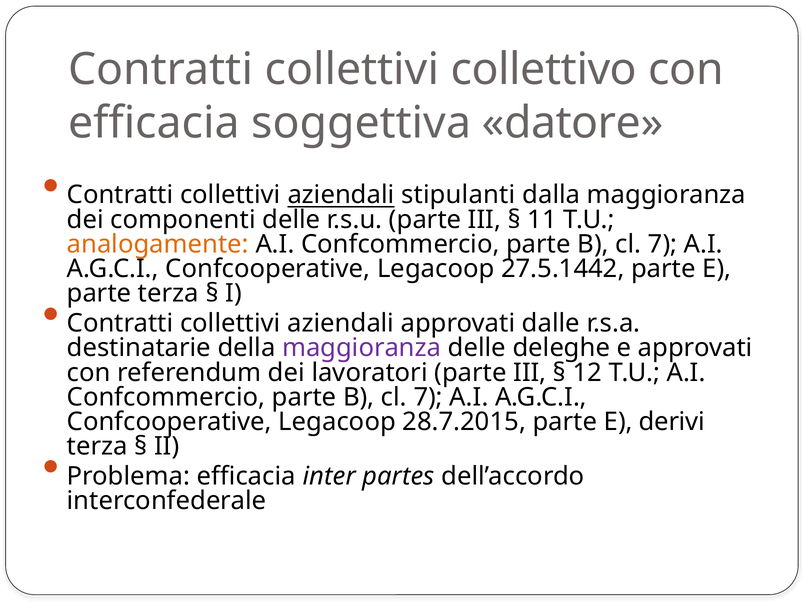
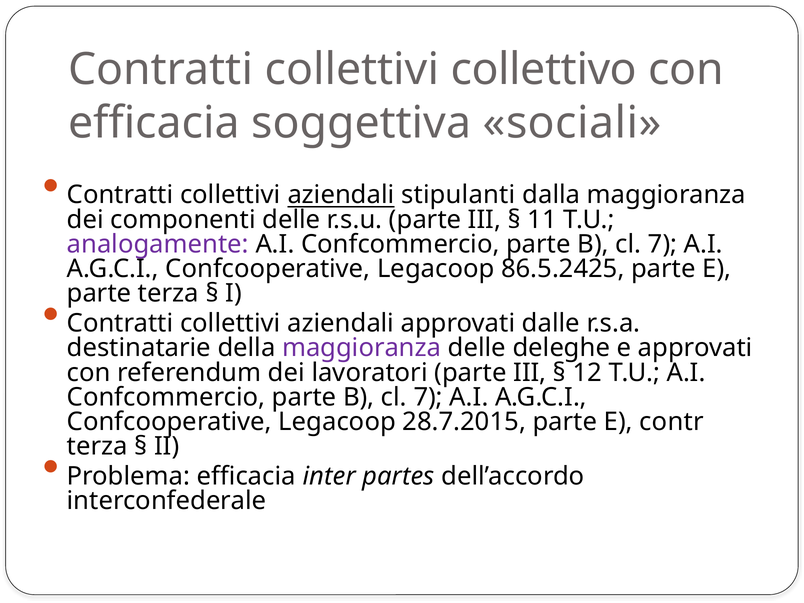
datore: datore -> sociali
analogamente colour: orange -> purple
27.5.1442: 27.5.1442 -> 86.5.2425
derivi: derivi -> contr
